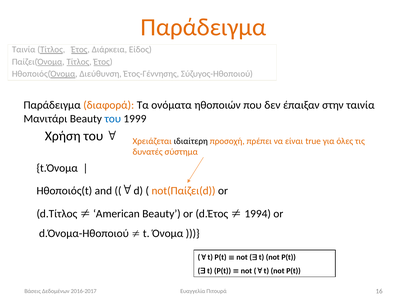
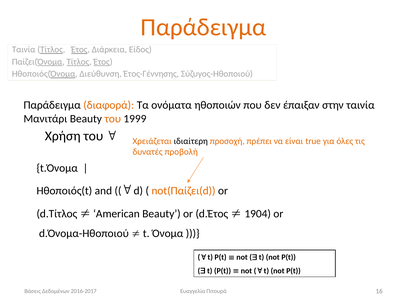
του at (113, 119) colour: blue -> orange
σύστημα: σύστημα -> προβολή
1994: 1994 -> 1904
